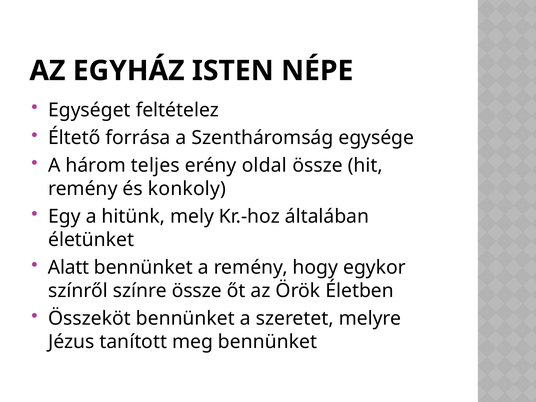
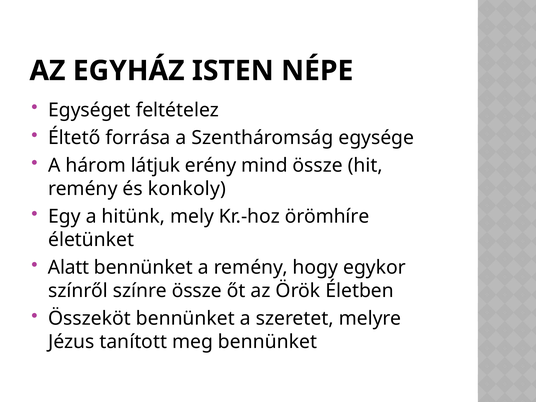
teljes: teljes -> látjuk
oldal: oldal -> mind
általában: általában -> örömhíre
